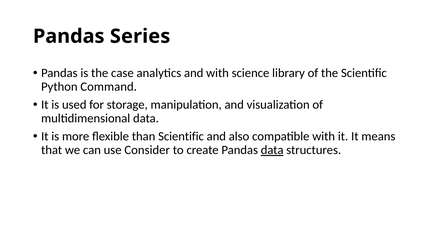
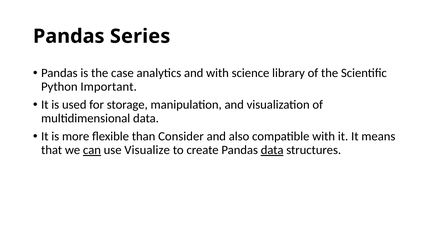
Command: Command -> Important
than Scientific: Scientific -> Consider
can underline: none -> present
Consider: Consider -> Visualize
